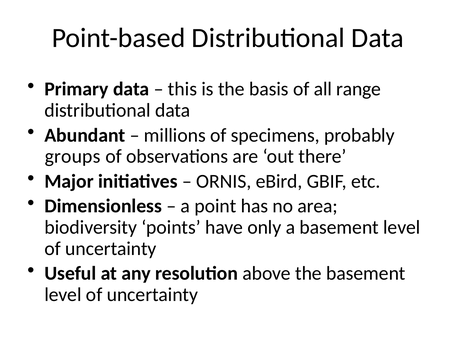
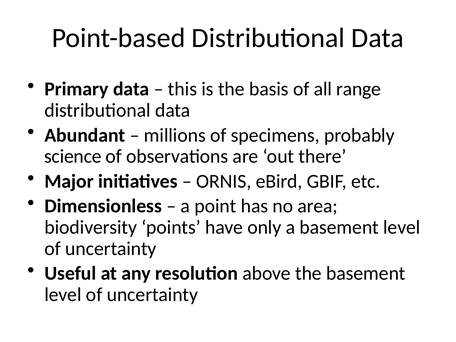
groups: groups -> science
